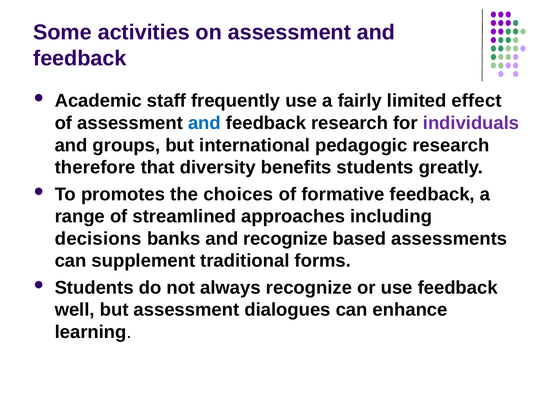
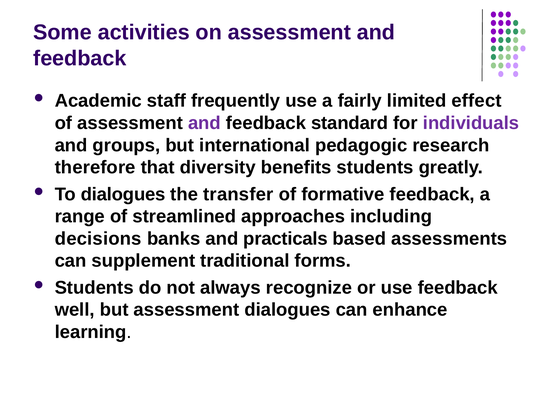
and at (204, 123) colour: blue -> purple
feedback research: research -> standard
To promotes: promotes -> dialogues
choices: choices -> transfer
and recognize: recognize -> practicals
